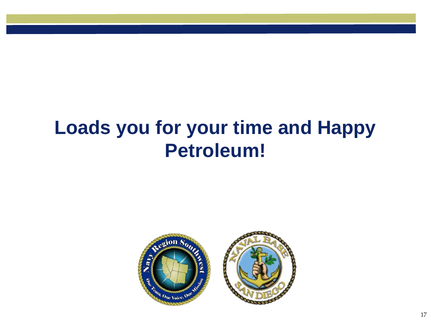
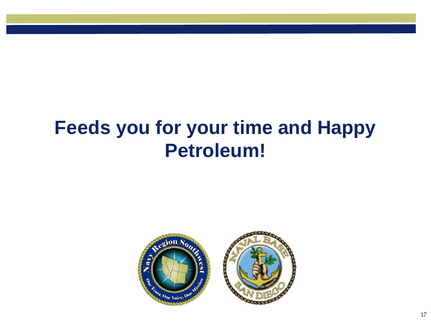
Loads: Loads -> Feeds
